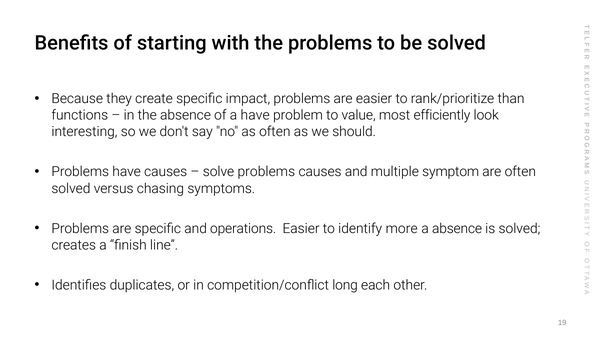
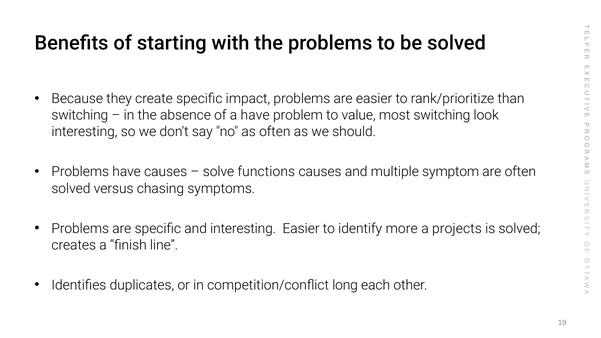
functions at (80, 115): functions -> switching
most efficiently: efficiently -> switching
solve problems: problems -> functions
and operations: operations -> interesting
a absence: absence -> projects
